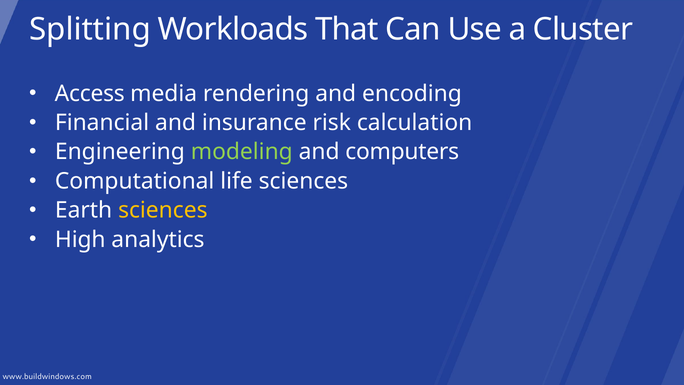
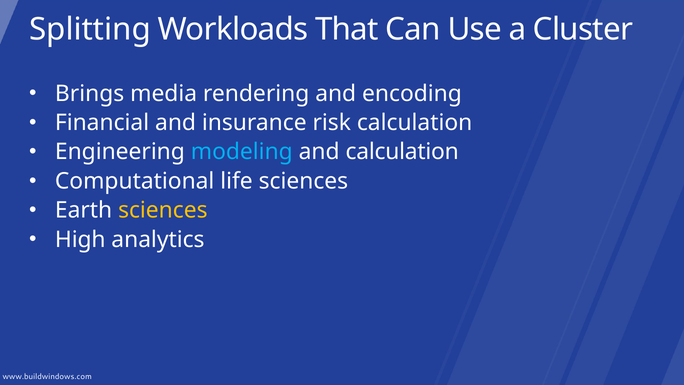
Access: Access -> Brings
modeling colour: light green -> light blue
and computers: computers -> calculation
